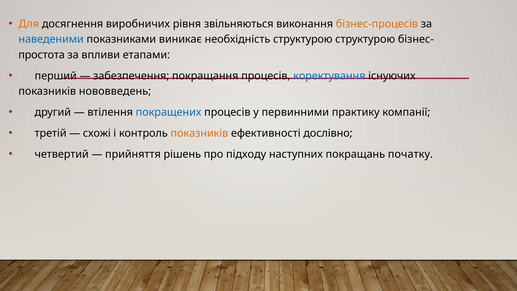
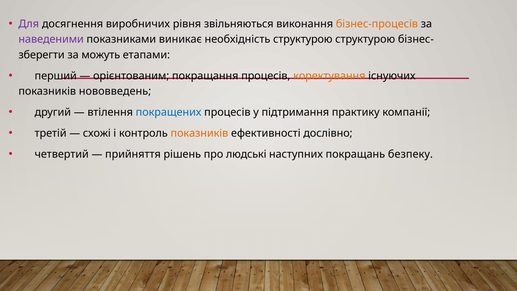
Для colour: orange -> purple
наведеними colour: blue -> purple
простота: простота -> зберегти
впливи: впливи -> можуть
забезпечення: забезпечення -> орієнтованим
коректування colour: blue -> orange
первинними: первинними -> підтримання
підходу: підходу -> людські
початку: початку -> безпеку
